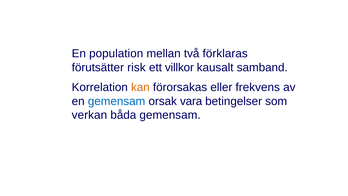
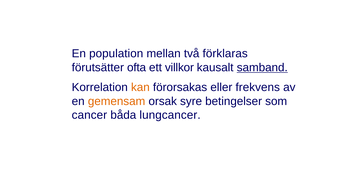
risk: risk -> ofta
samband underline: none -> present
gemensam at (117, 101) colour: blue -> orange
vara: vara -> syre
verkan: verkan -> cancer
båda gemensam: gemensam -> lungcancer
